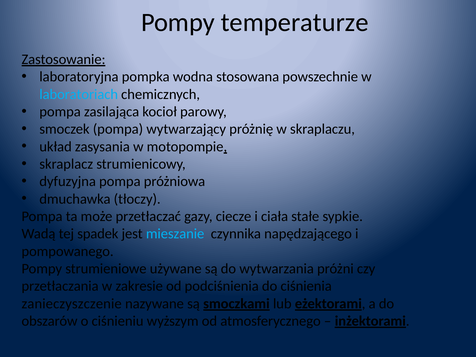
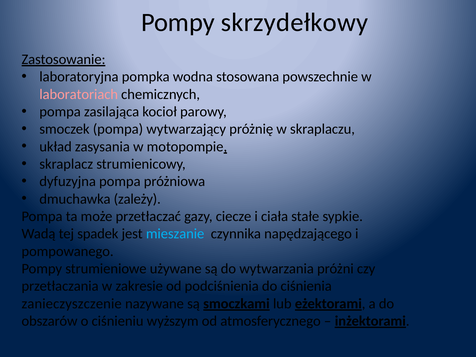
temperaturze: temperaturze -> skrzydełkowy
laboratoriach colour: light blue -> pink
tłoczy: tłoczy -> zależy
